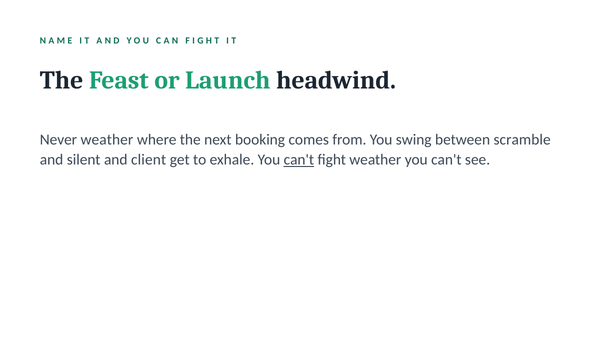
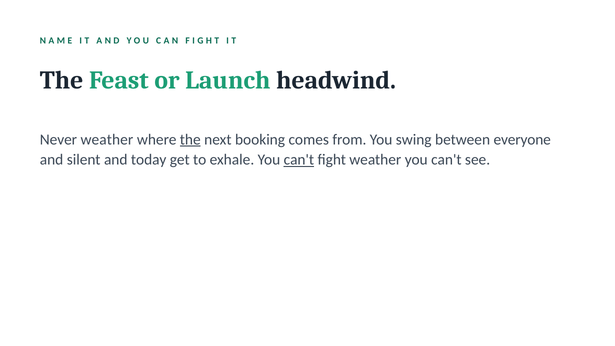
the at (190, 139) underline: none -> present
scramble: scramble -> everyone
client: client -> today
